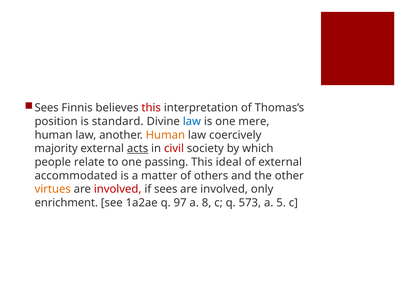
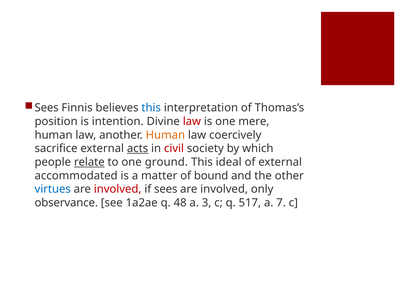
this at (151, 108) colour: red -> blue
standard: standard -> intention
law at (192, 122) colour: blue -> red
majority: majority -> sacrifice
relate underline: none -> present
passing: passing -> ground
others: others -> bound
virtues colour: orange -> blue
enrichment: enrichment -> observance
97: 97 -> 48
8: 8 -> 3
573: 573 -> 517
5: 5 -> 7
